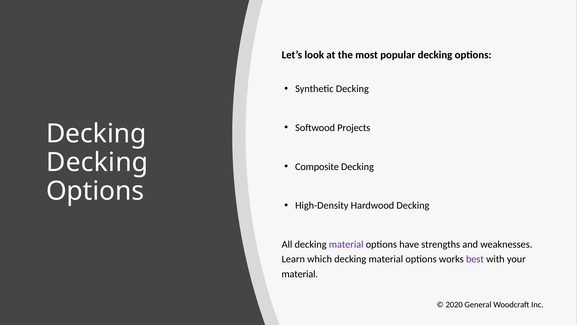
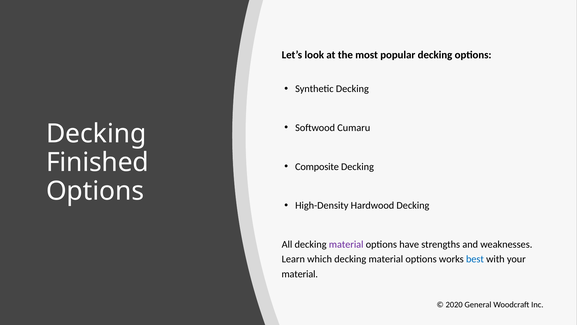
Projects: Projects -> Cumaru
Decking at (97, 162): Decking -> Finished
best colour: purple -> blue
